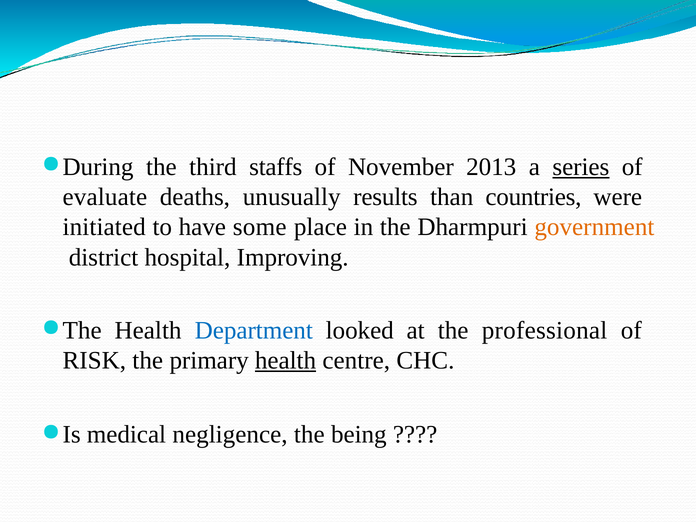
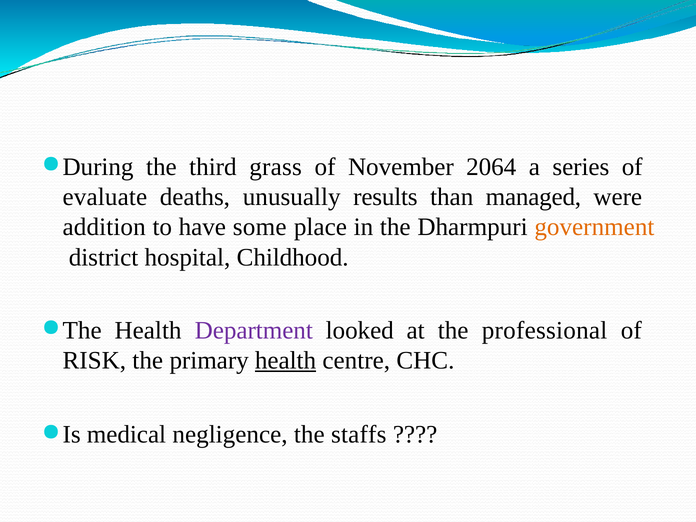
staffs: staffs -> grass
2013: 2013 -> 2064
series underline: present -> none
countries: countries -> managed
initiated: initiated -> addition
Improving: Improving -> Childhood
Department colour: blue -> purple
being: being -> staffs
